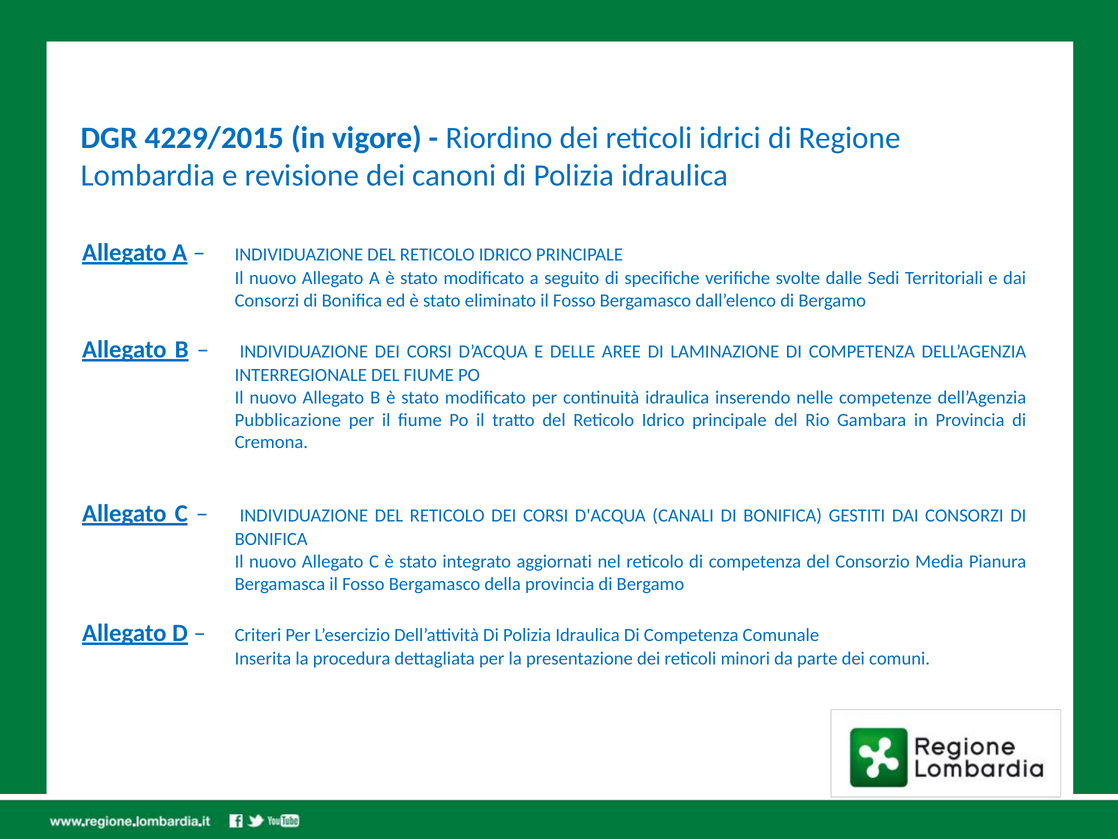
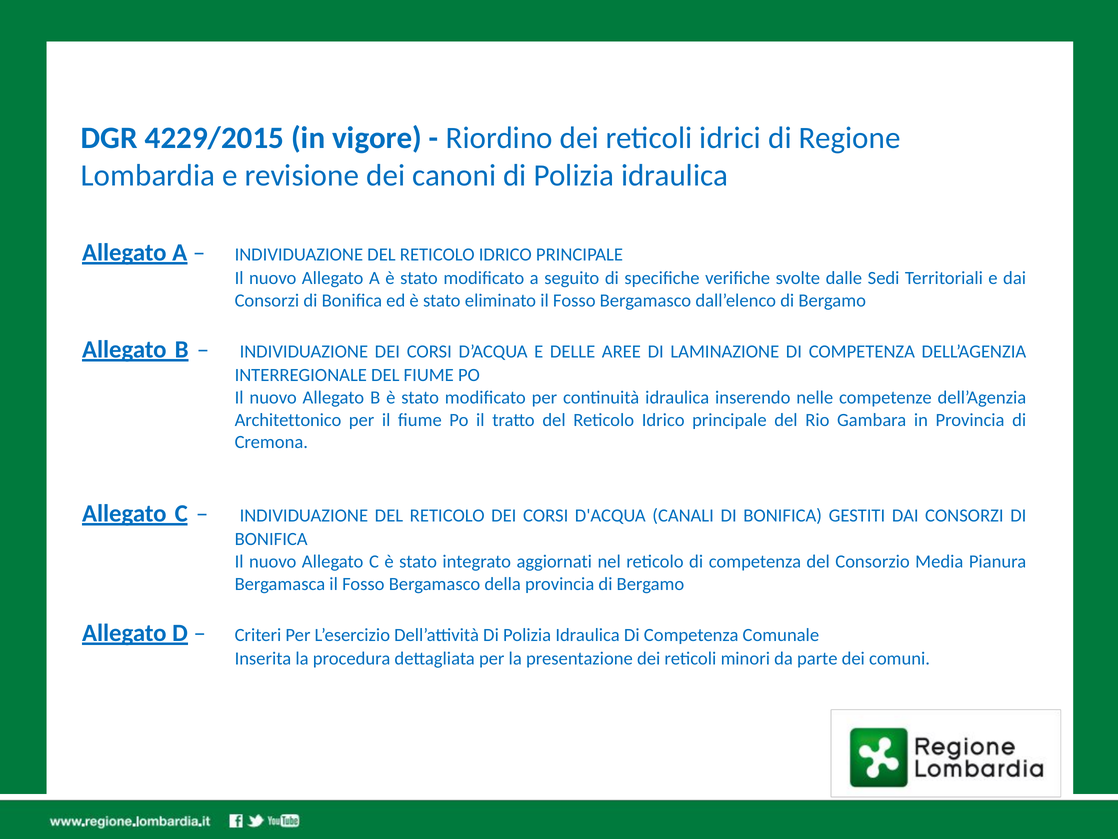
Pubblicazione: Pubblicazione -> Architettonico
